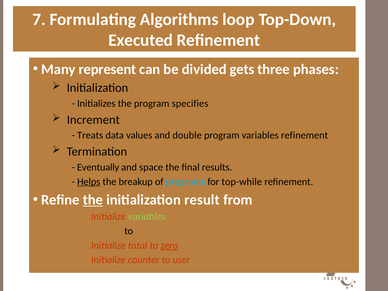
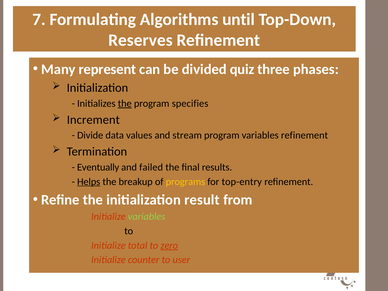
loop: loop -> until
Executed: Executed -> Reserves
gets: gets -> quiz
the at (125, 103) underline: none -> present
Treats: Treats -> Divide
double: double -> stream
space: space -> failed
programs colour: light blue -> yellow
top-while: top-while -> top-entry
the at (93, 200) underline: present -> none
